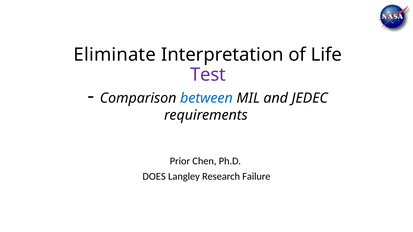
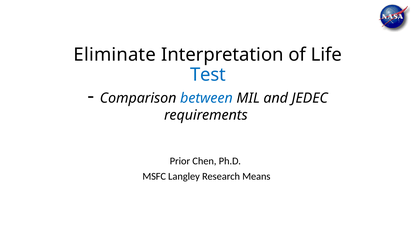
Test colour: purple -> blue
DOES: DOES -> MSFC
Failure: Failure -> Means
